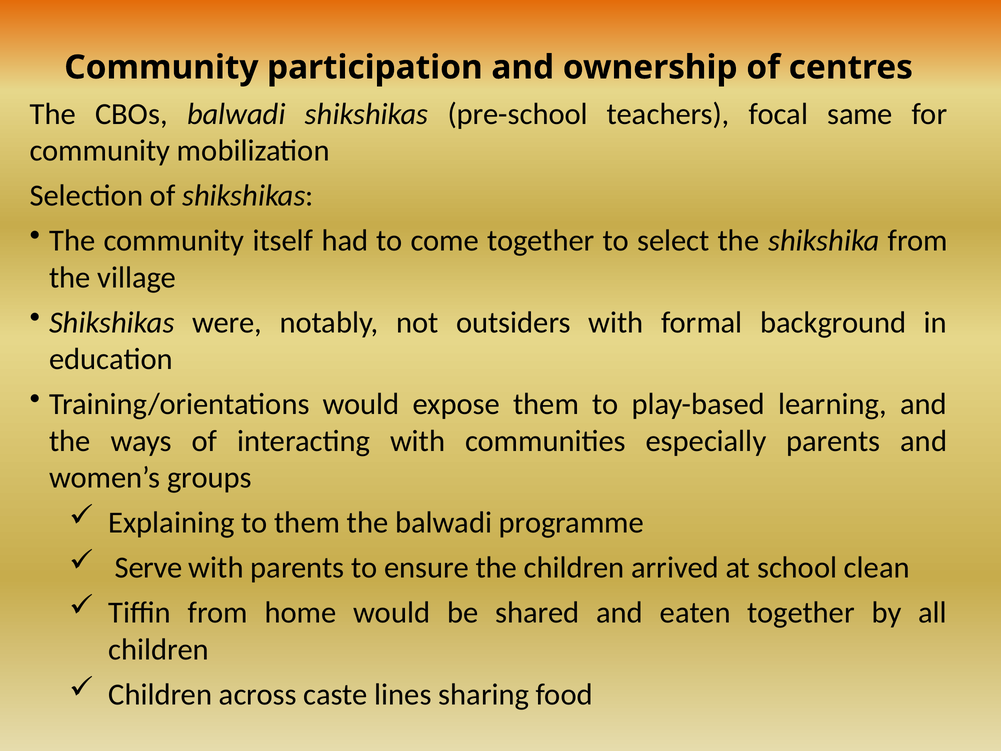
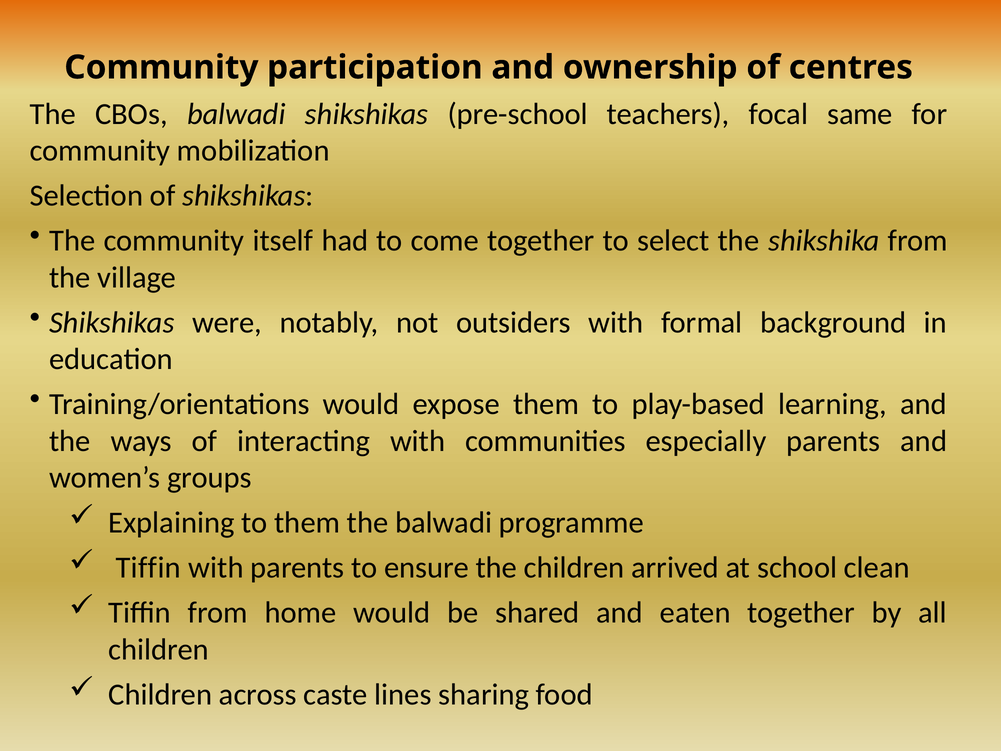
Serve at (149, 568): Serve -> Tiffin
